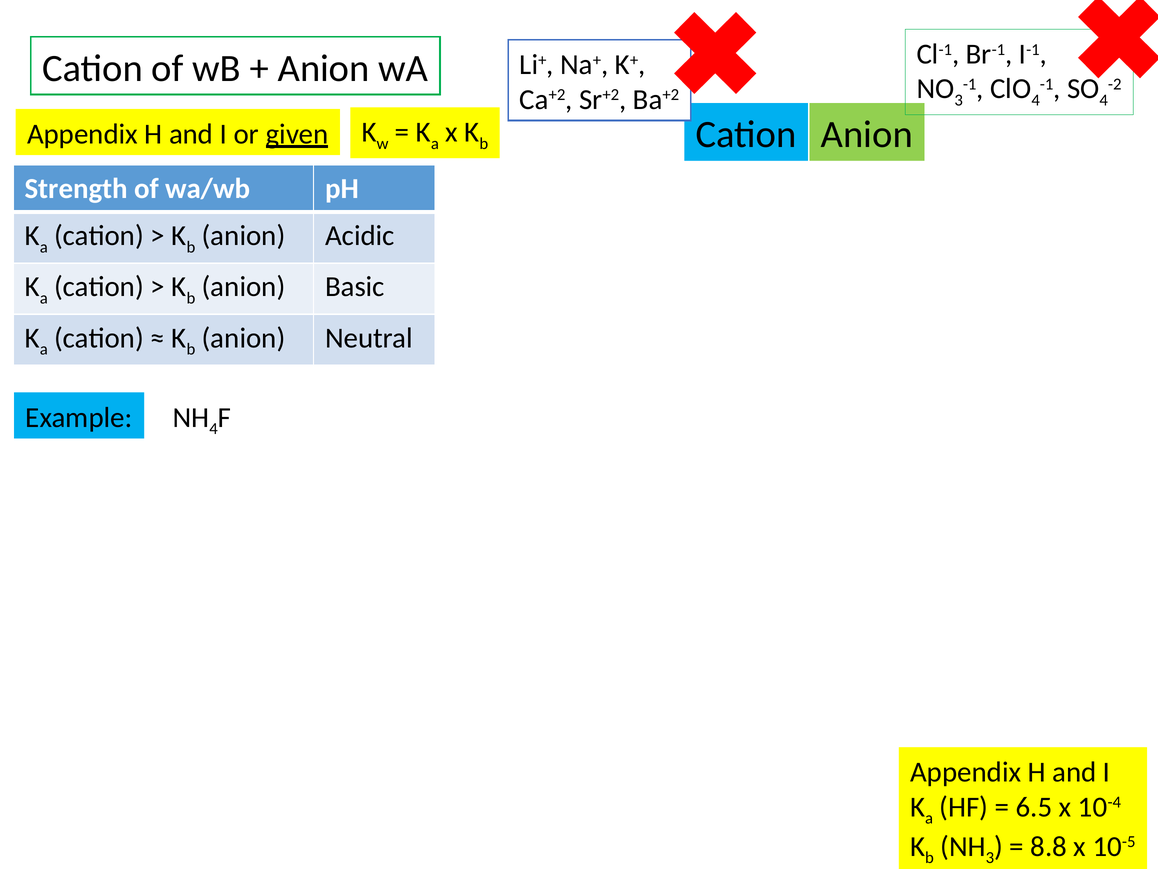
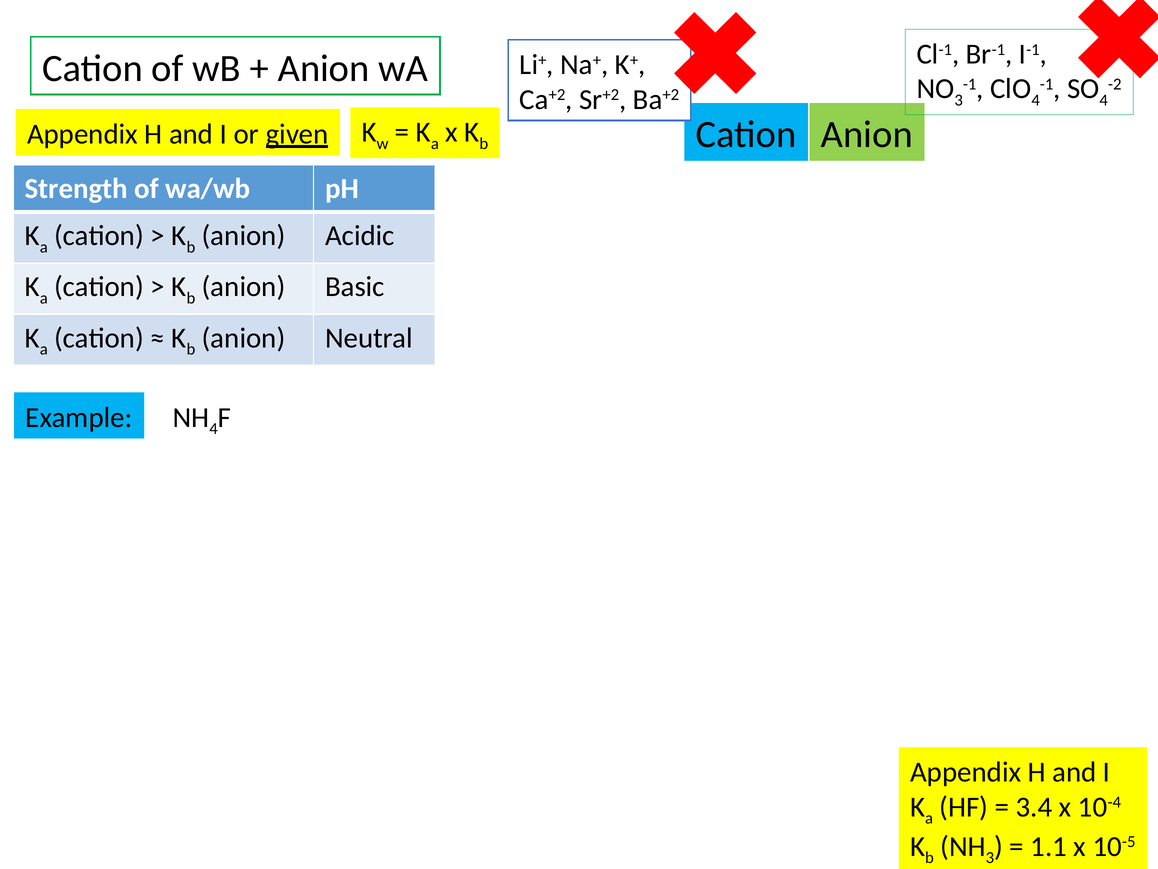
6.5: 6.5 -> 3.4
8.8: 8.8 -> 1.1
